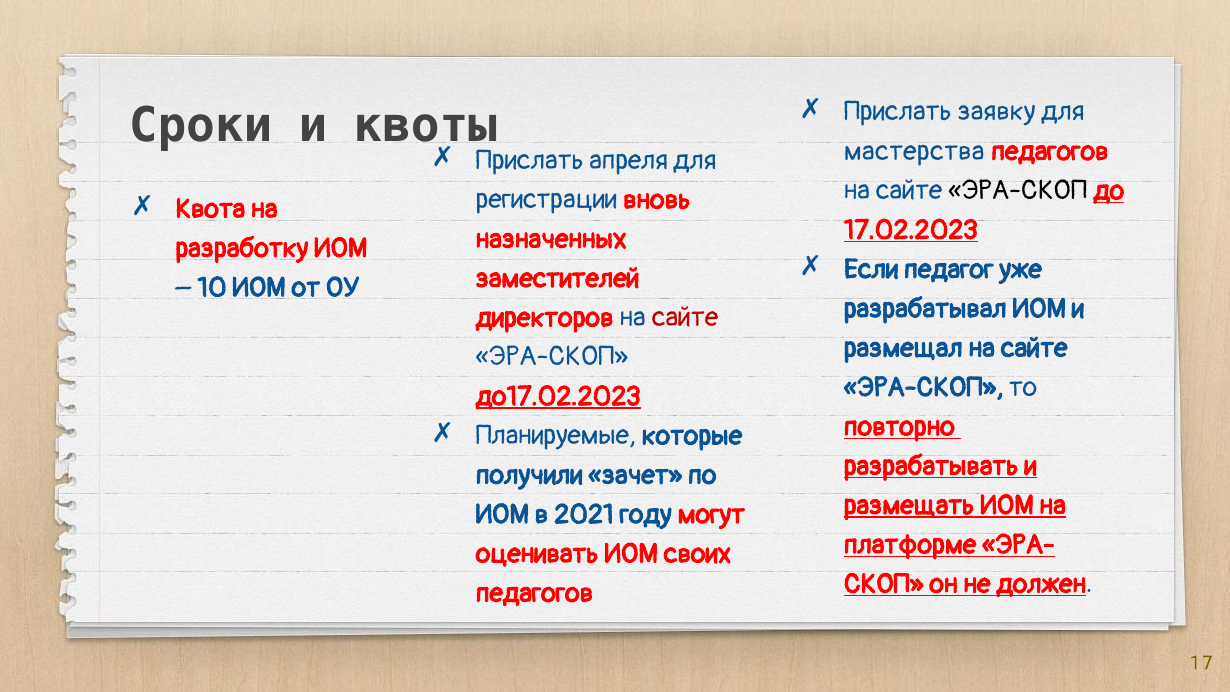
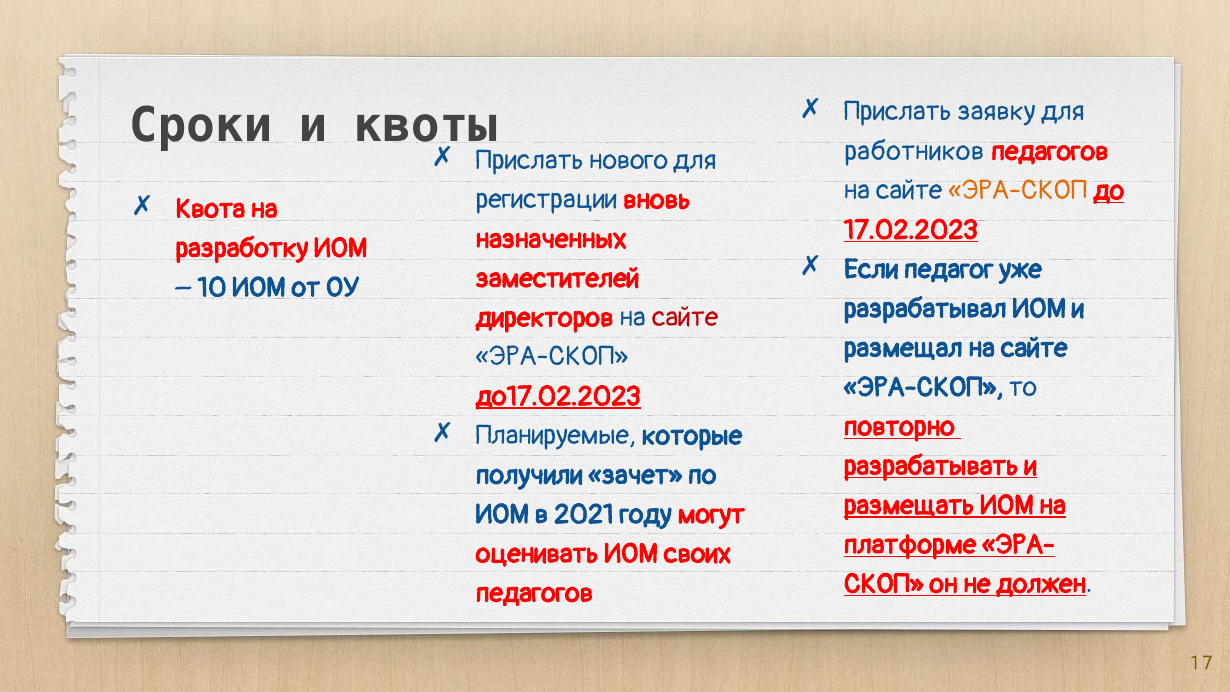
мастерства: мастерства -> работников
апреля: апреля -> нового
ЭРА-СКОП at (1018, 190) colour: black -> orange
